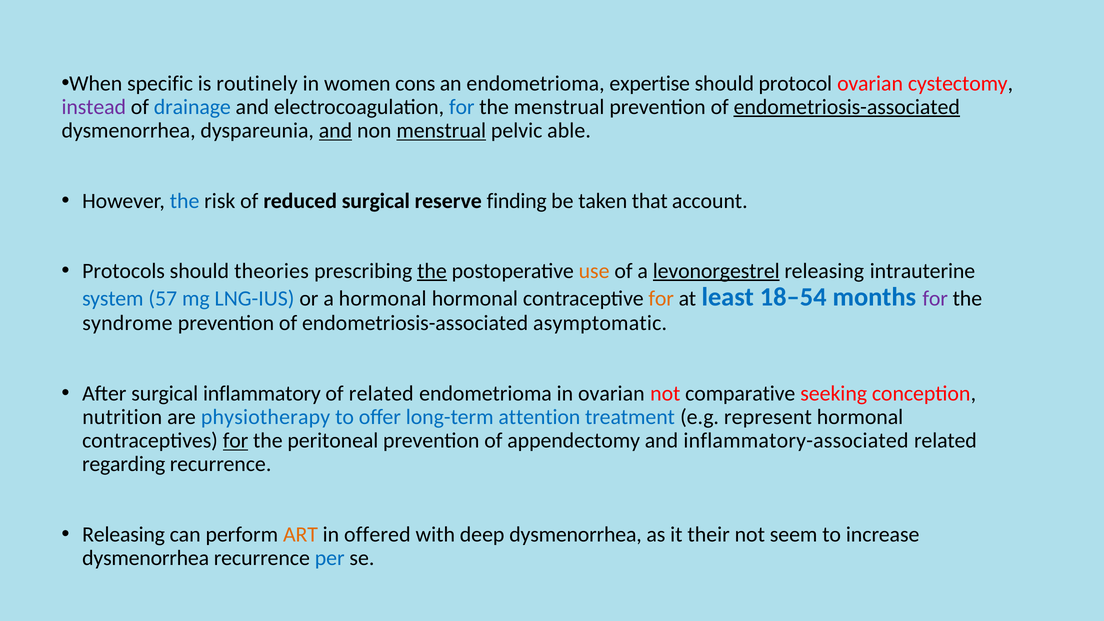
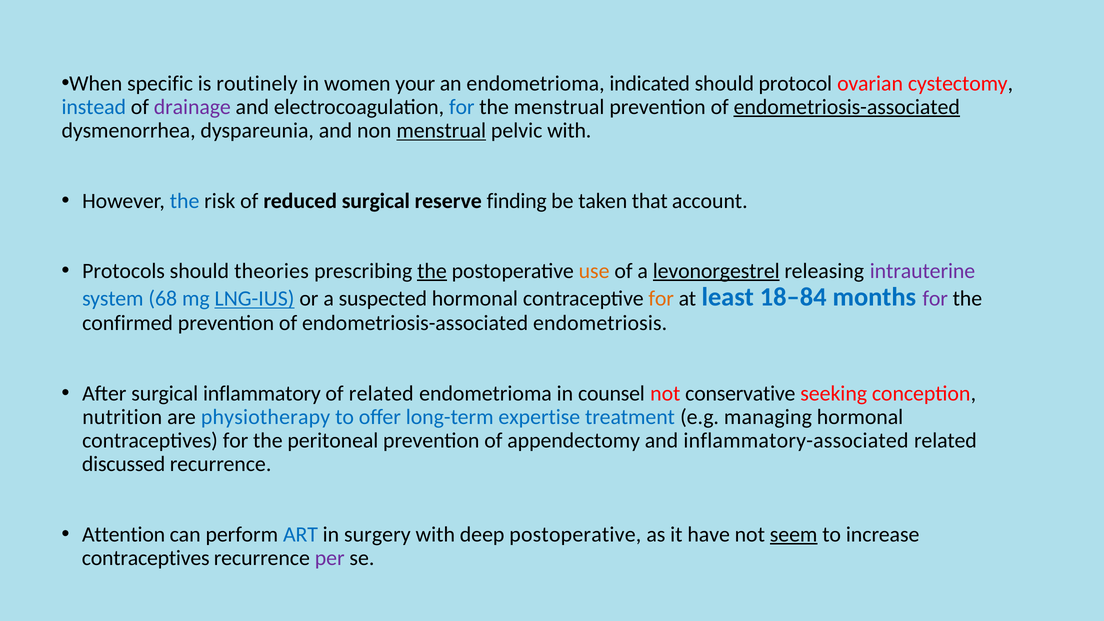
cons: cons -> your
expertise: expertise -> indicated
instead colour: purple -> blue
drainage colour: blue -> purple
and at (335, 131) underline: present -> none
pelvic able: able -> with
intrauterine colour: black -> purple
57: 57 -> 68
LNG-IUS underline: none -> present
a hormonal: hormonal -> suspected
18–54: 18–54 -> 18–84
syndrome: syndrome -> confirmed
asymptomatic: asymptomatic -> endometriosis
in ovarian: ovarian -> counsel
comparative: comparative -> conservative
attention: attention -> expertise
represent: represent -> managing
for at (236, 441) underline: present -> none
regarding: regarding -> discussed
Releasing at (124, 534): Releasing -> Attention
ART colour: orange -> blue
offered: offered -> surgery
deep dysmenorrhea: dysmenorrhea -> postoperative
their: their -> have
seem underline: none -> present
dysmenorrhea at (146, 558): dysmenorrhea -> contraceptives
per colour: blue -> purple
